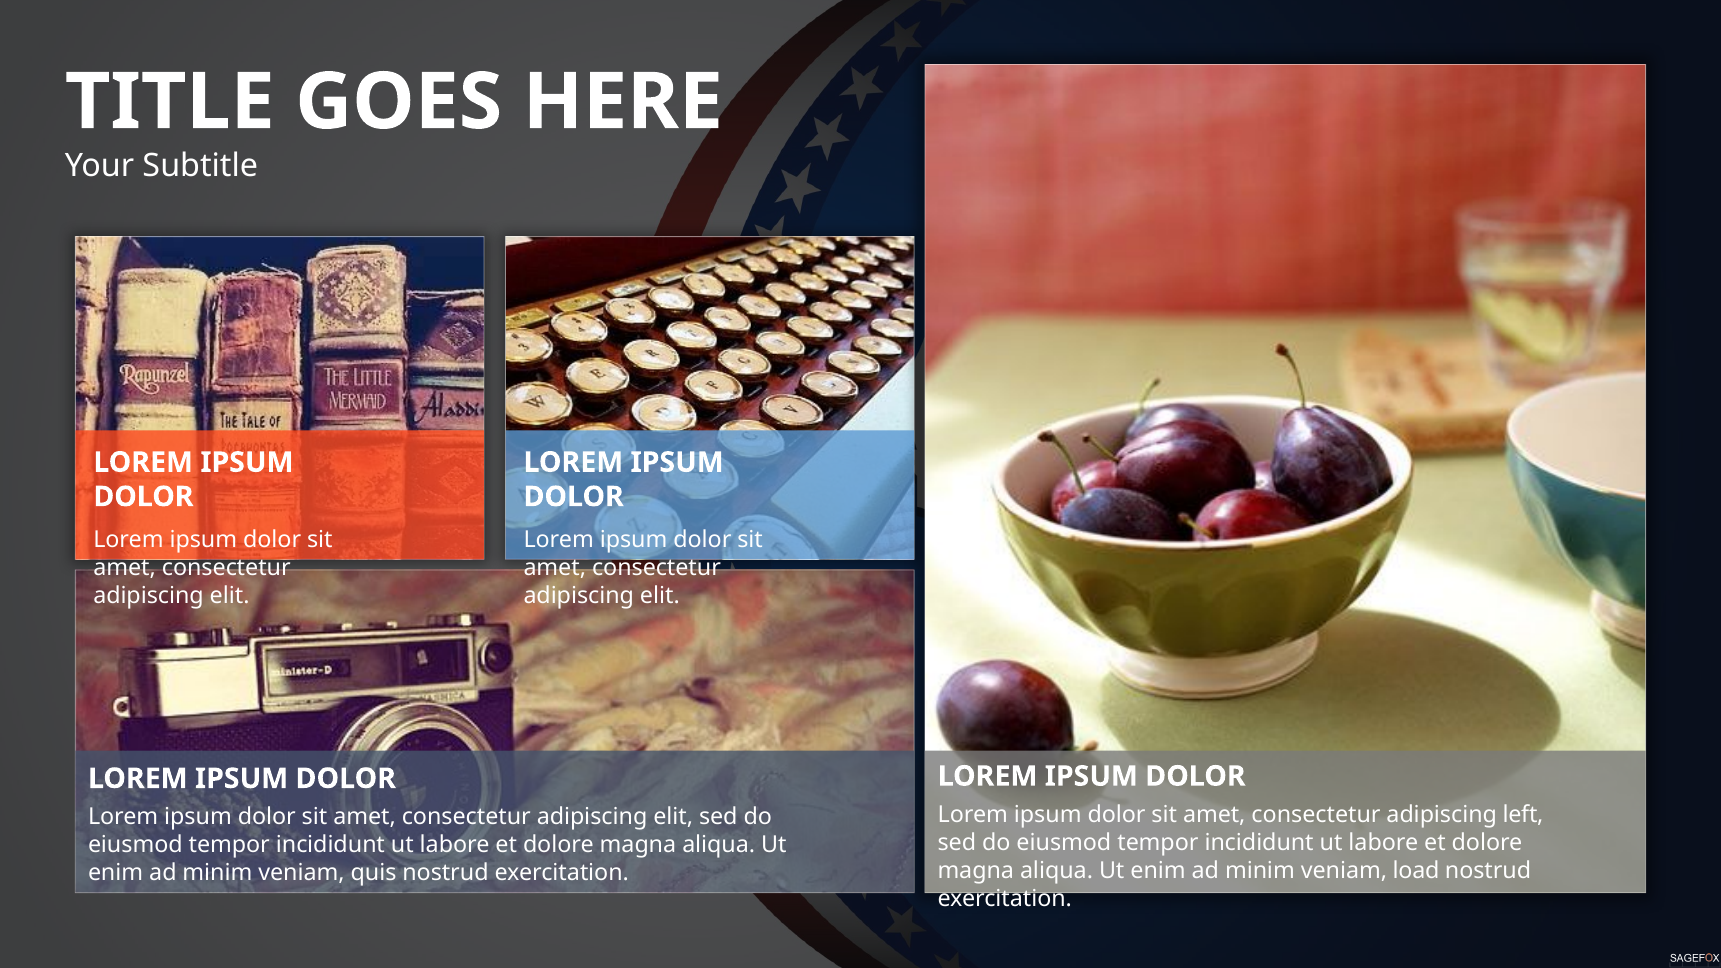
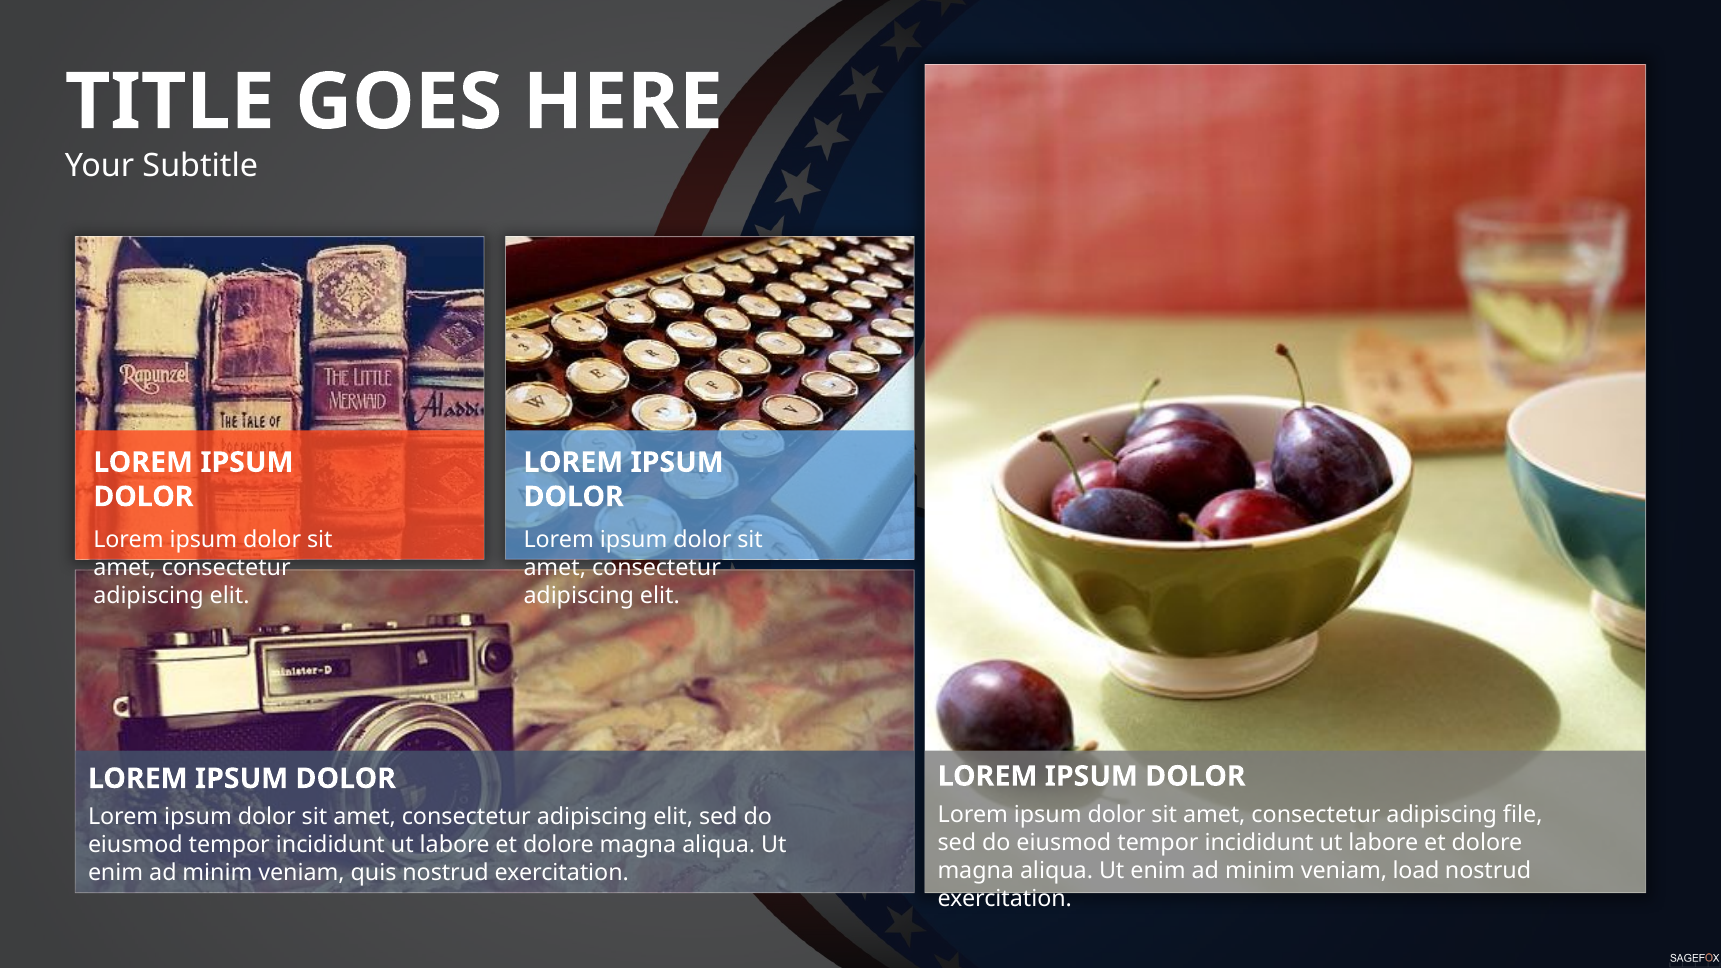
left: left -> file
